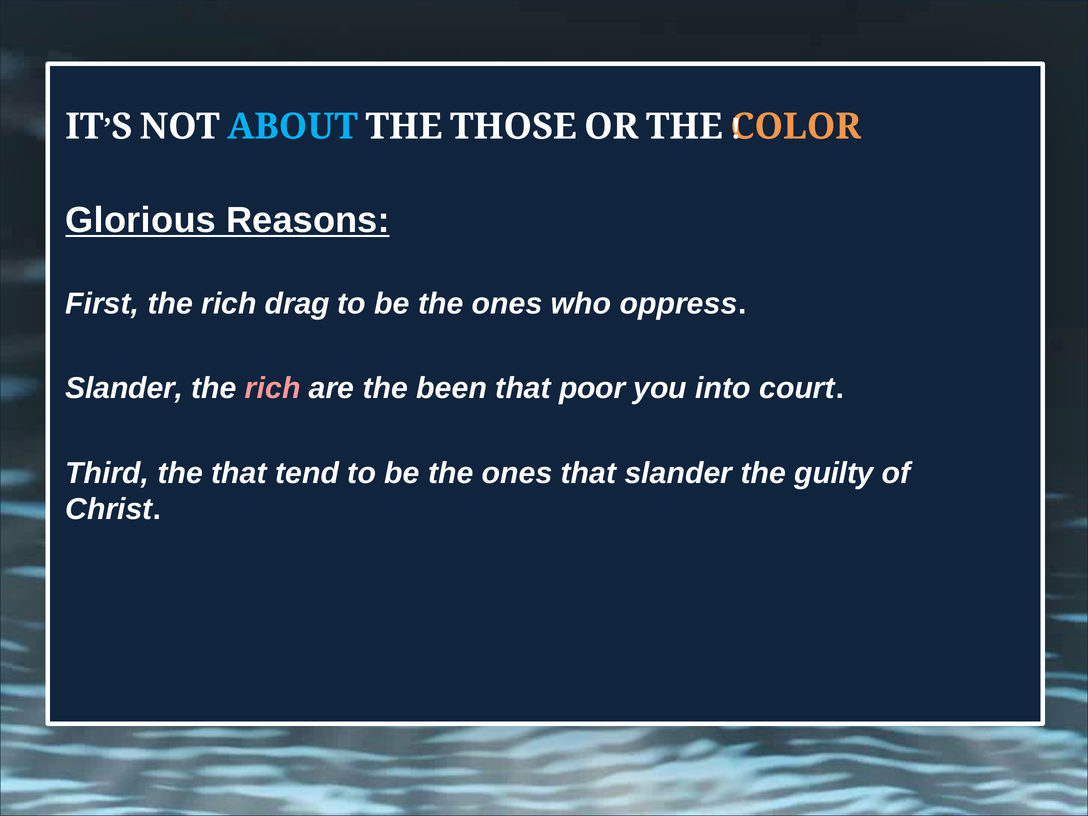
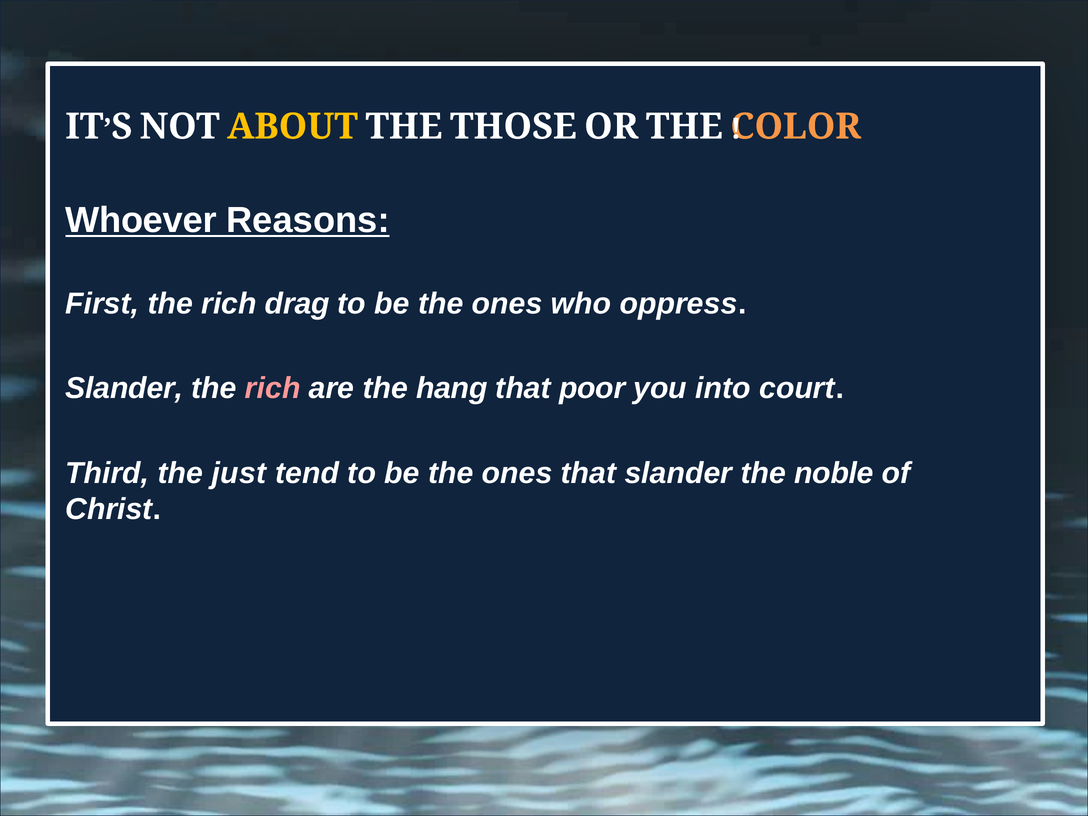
ABOUT colour: light blue -> yellow
Glorious: Glorious -> Whoever
been: been -> hang
the that: that -> just
guilty: guilty -> noble
